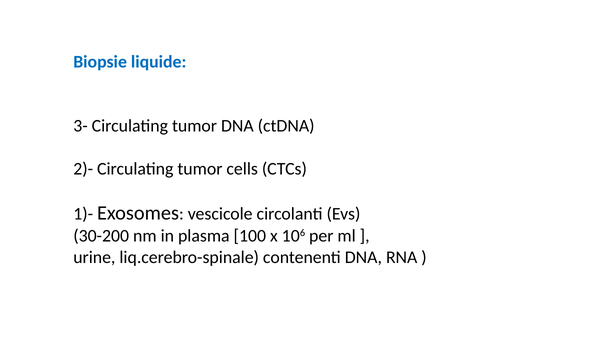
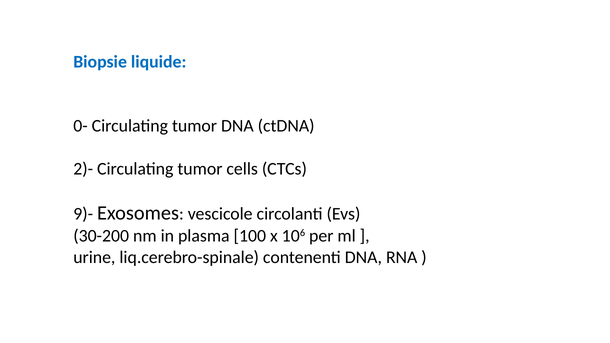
3-: 3- -> 0-
1)-: 1)- -> 9)-
